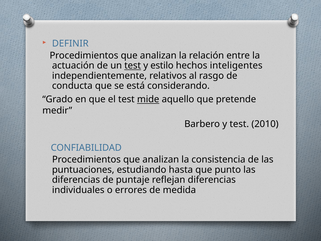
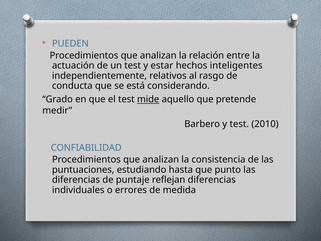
DEFINIR: DEFINIR -> PUEDEN
test at (133, 66) underline: present -> none
estilo: estilo -> estar
